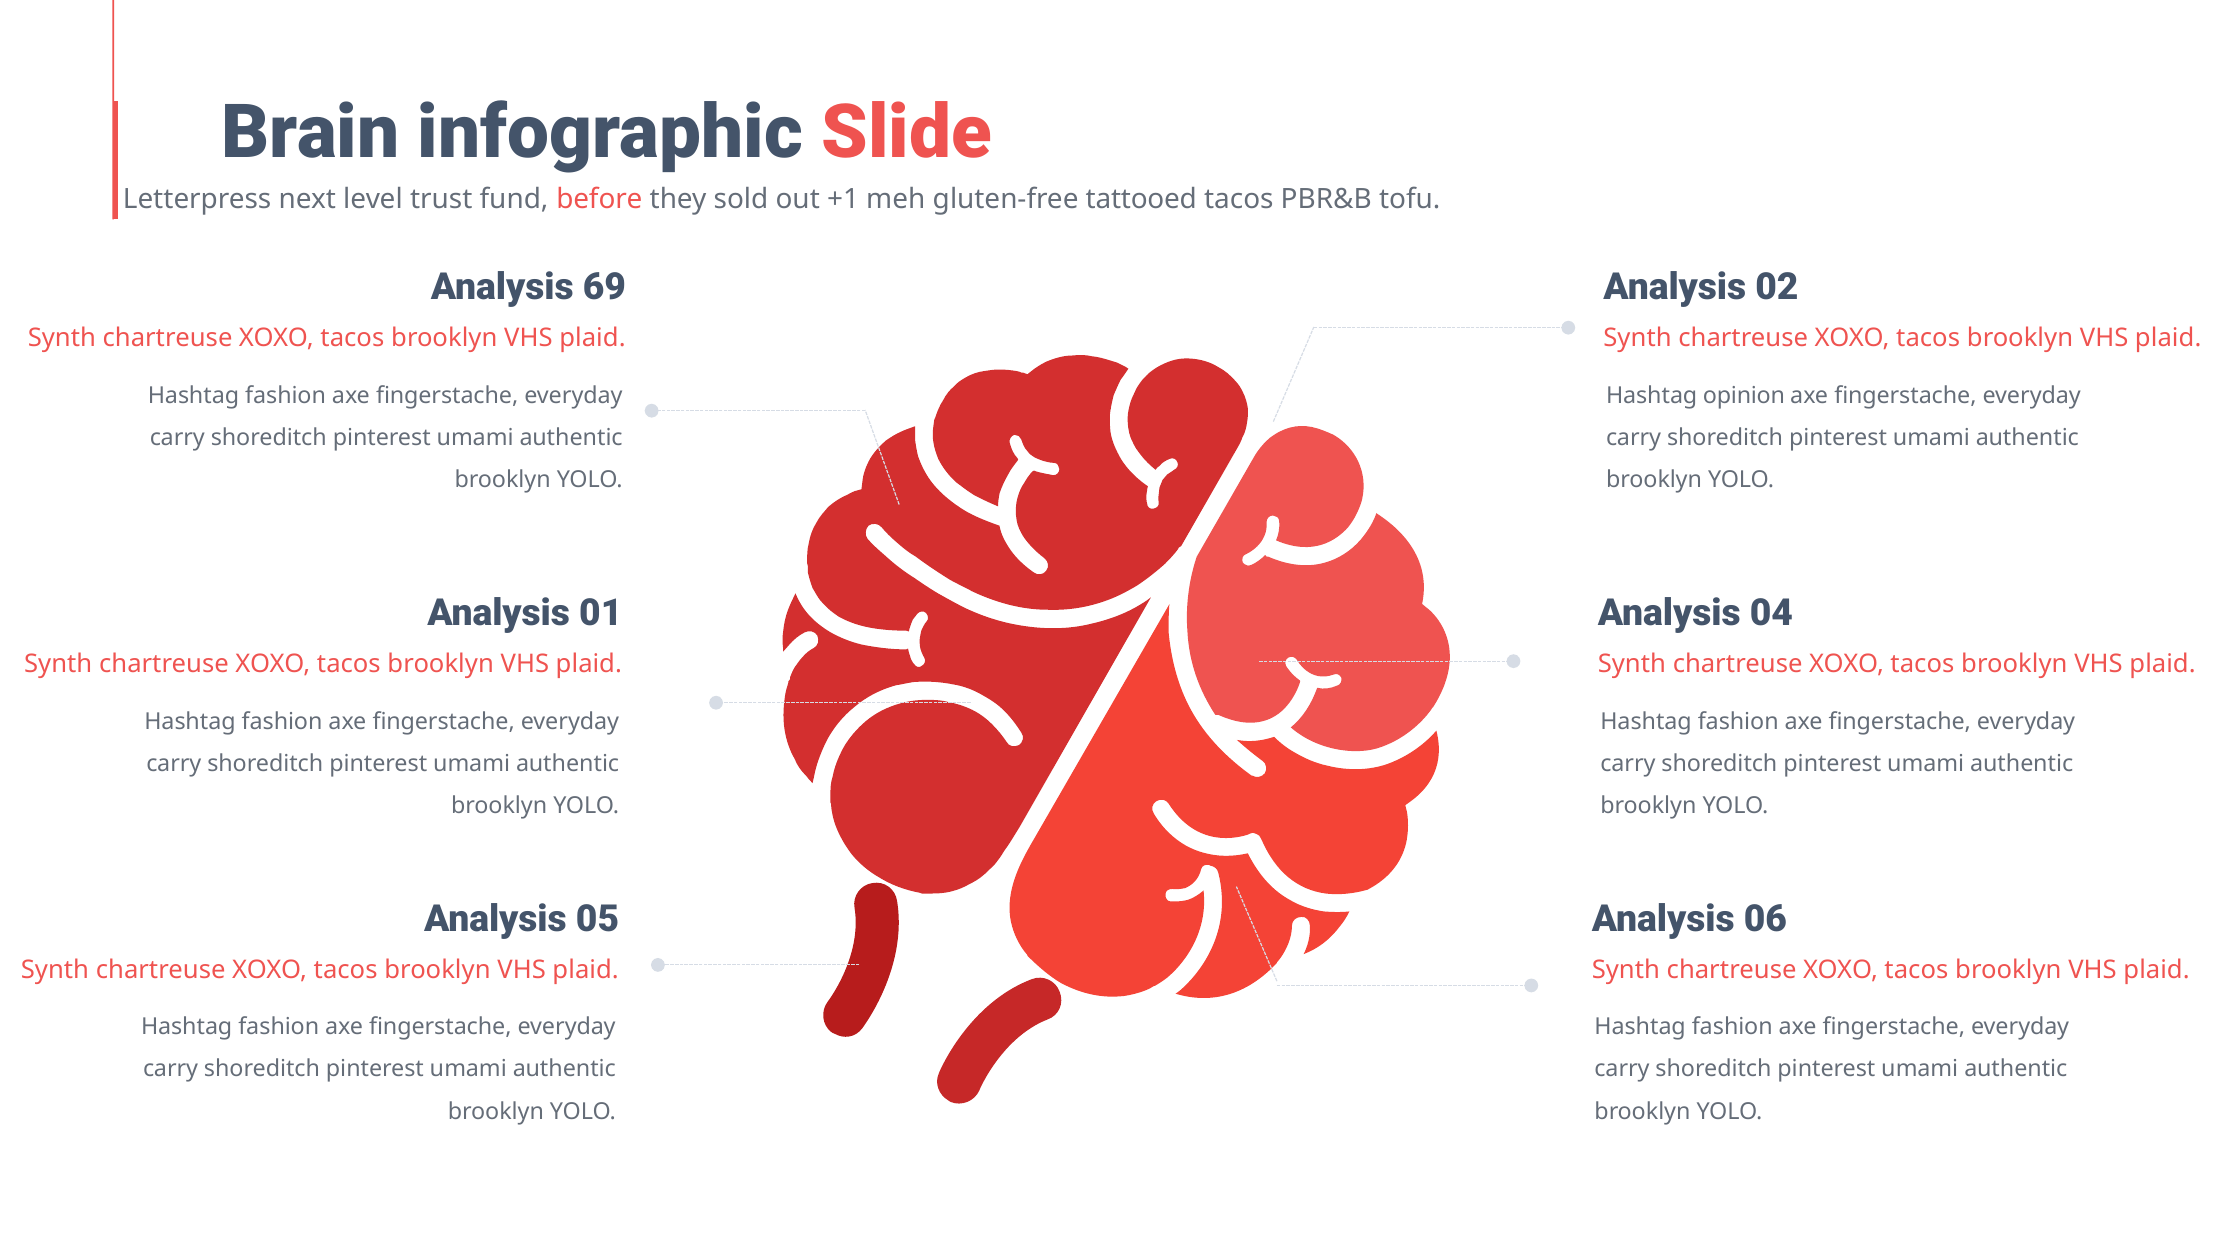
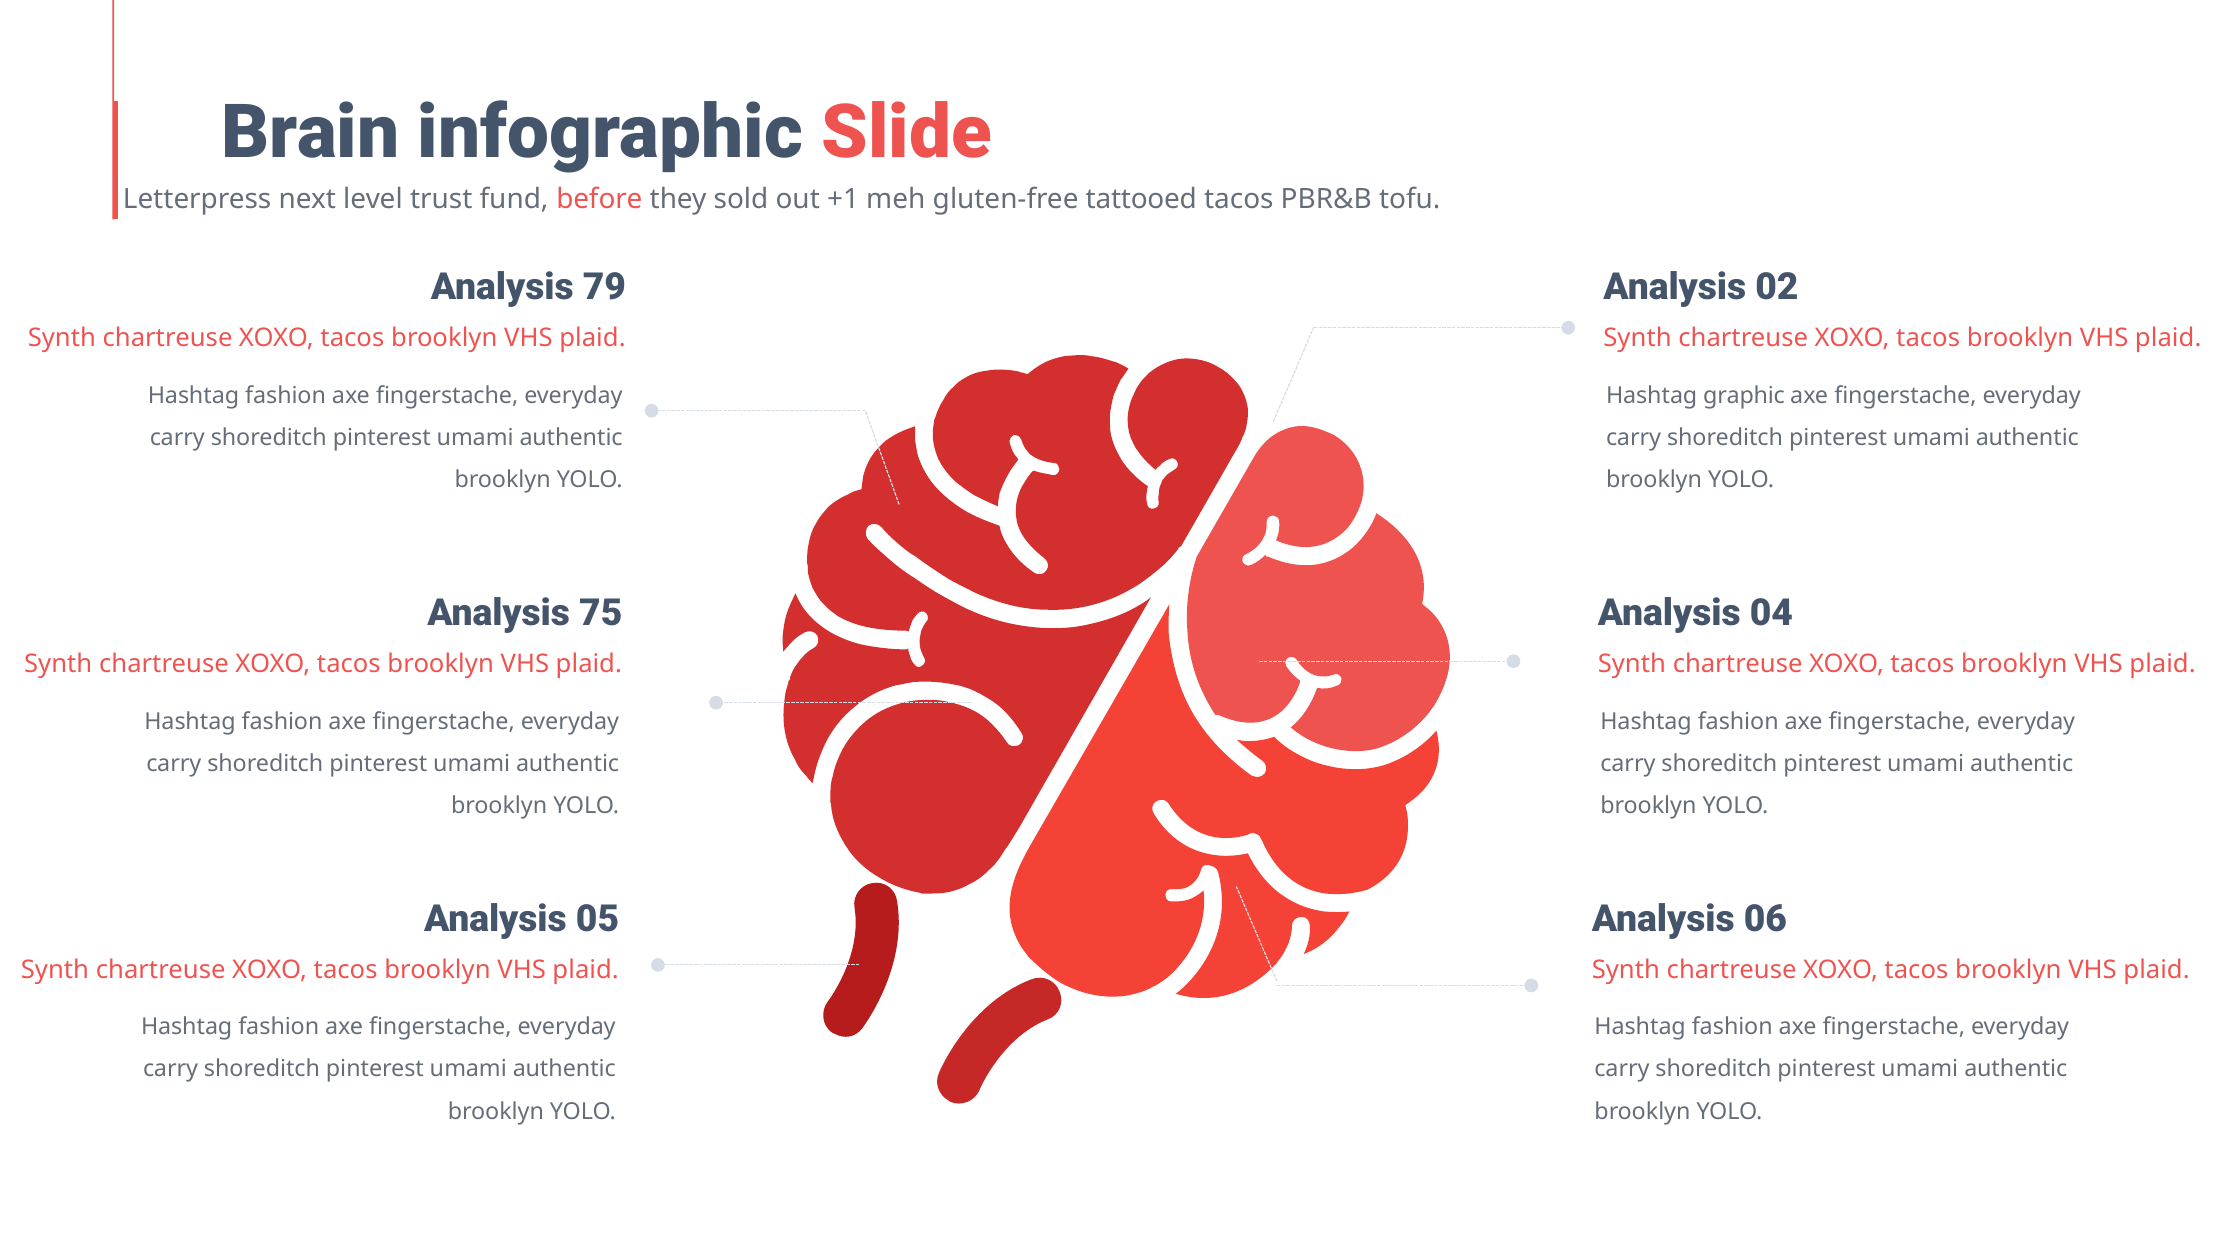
69: 69 -> 79
opinion: opinion -> graphic
01: 01 -> 75
